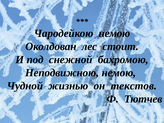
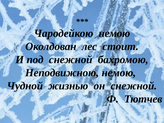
он текстов: текстов -> снежной
